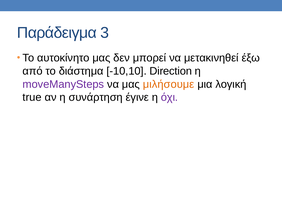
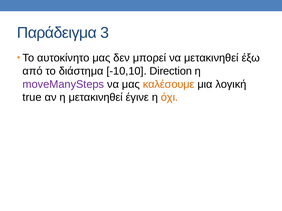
μιλήσουμε: μιλήσουμε -> καλέσουμε
η συνάρτηση: συνάρτηση -> μετακινηθεί
όχι colour: purple -> orange
